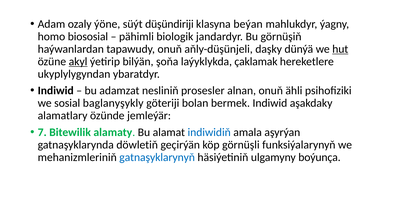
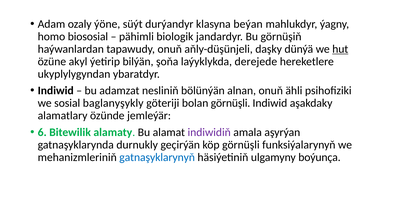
düşündiriji: düşündiriji -> durýandyr
akyl underline: present -> none
çaklamak: çaklamak -> derejede
prosesler: prosesler -> bölünýän
bolan bermek: bermek -> görnüşli
7: 7 -> 6
indiwidiň colour: blue -> purple
döwletiň: döwletiň -> durnukly
